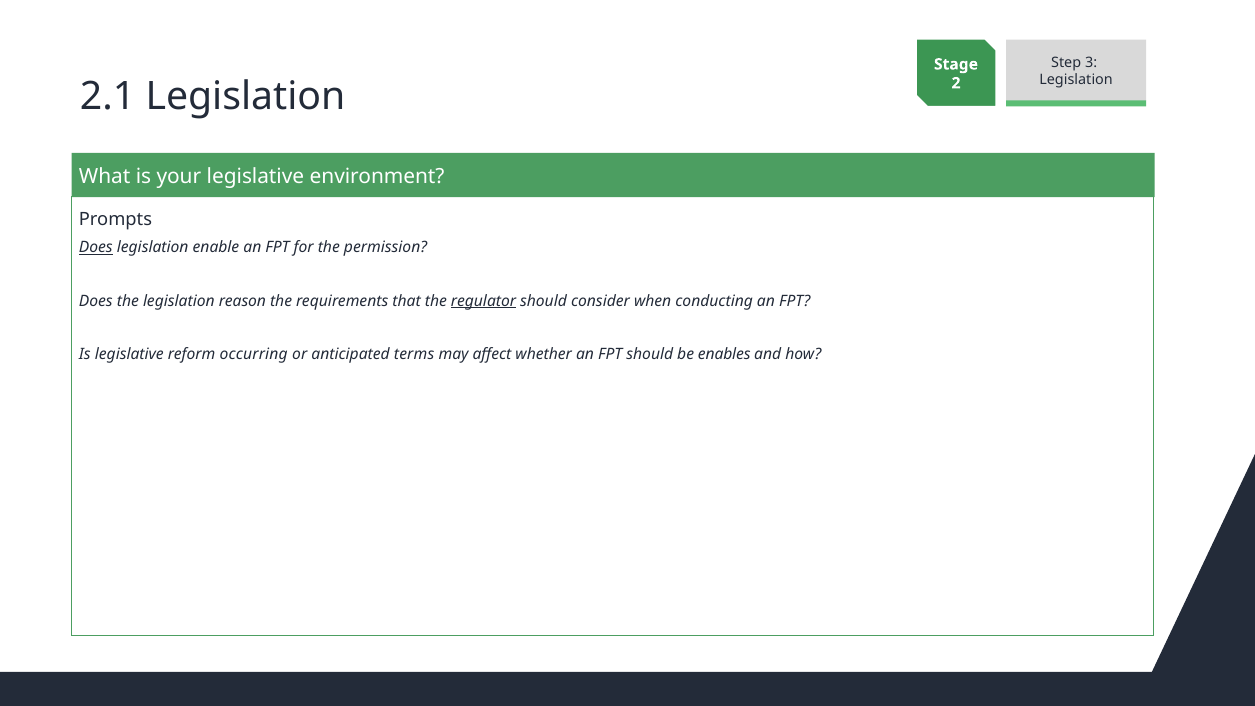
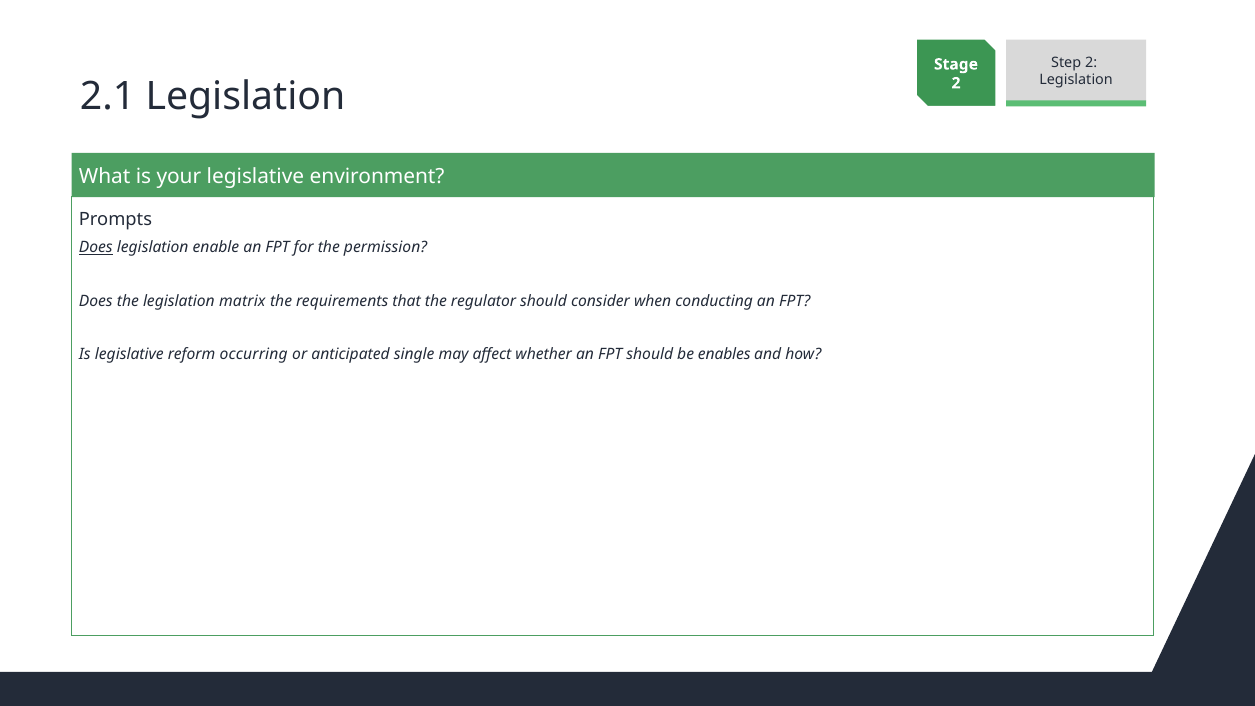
Step 3: 3 -> 2
reason: reason -> matrix
regulator underline: present -> none
terms: terms -> single
